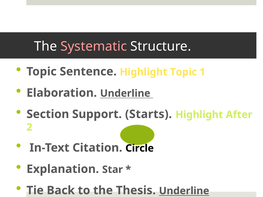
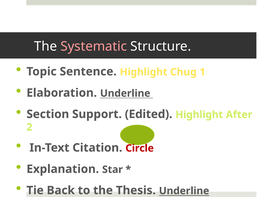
Highlight Topic: Topic -> Chug
Starts: Starts -> Edited
Circle colour: black -> red
